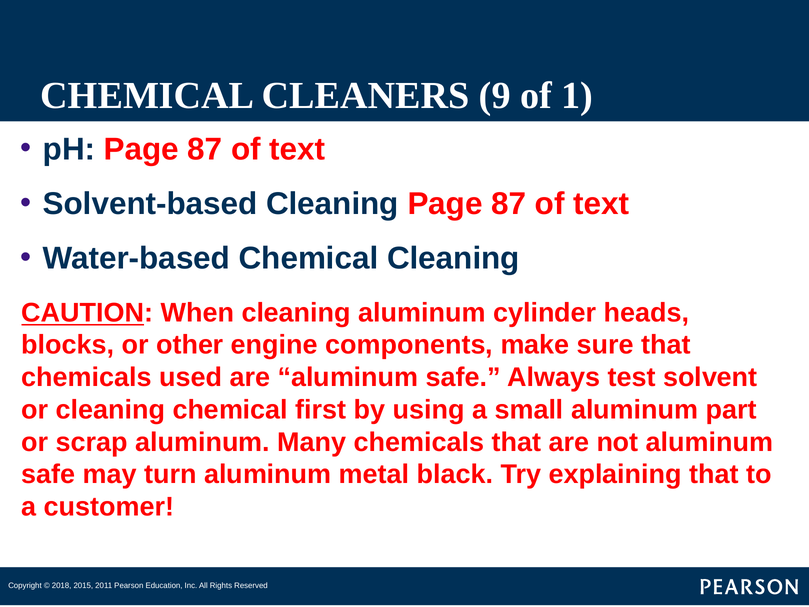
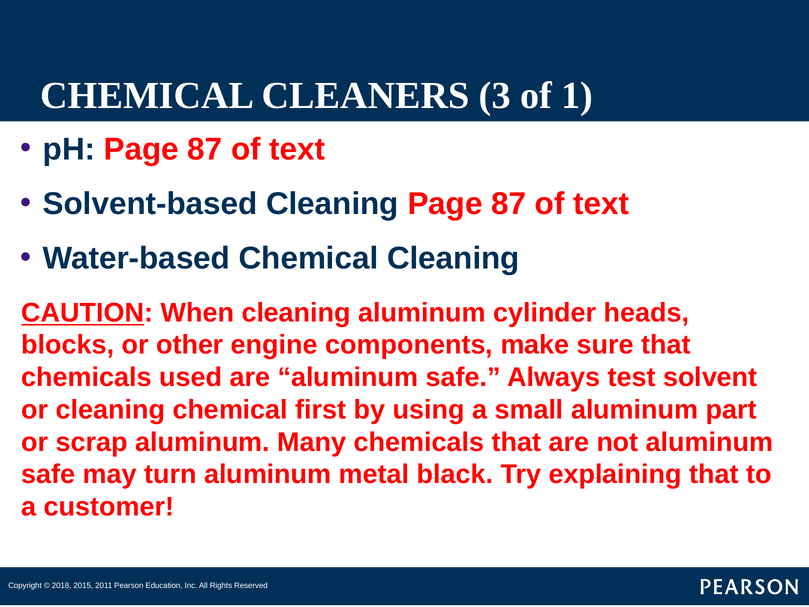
9: 9 -> 3
